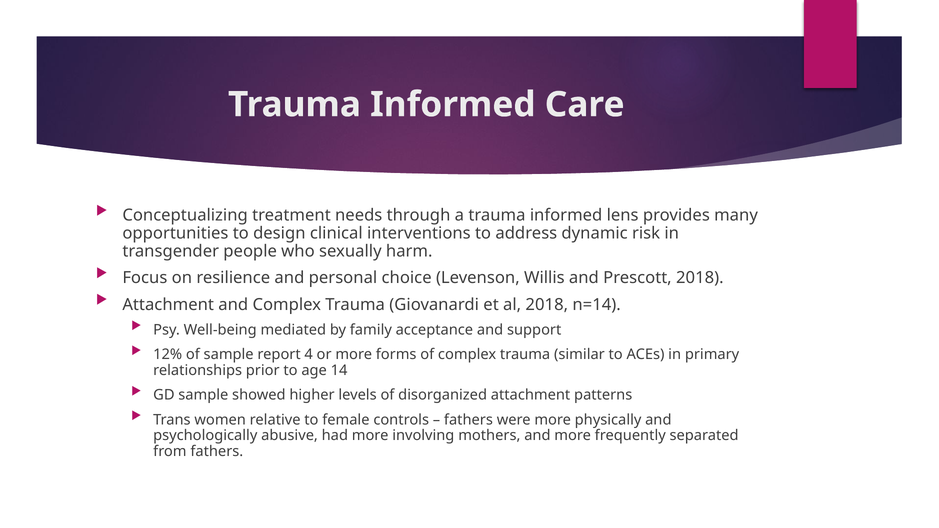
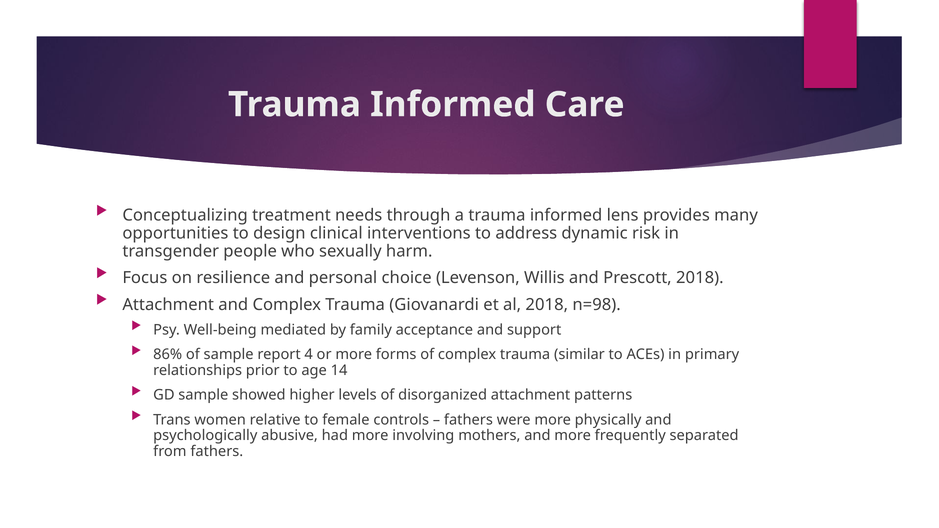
n=14: n=14 -> n=98
12%: 12% -> 86%
